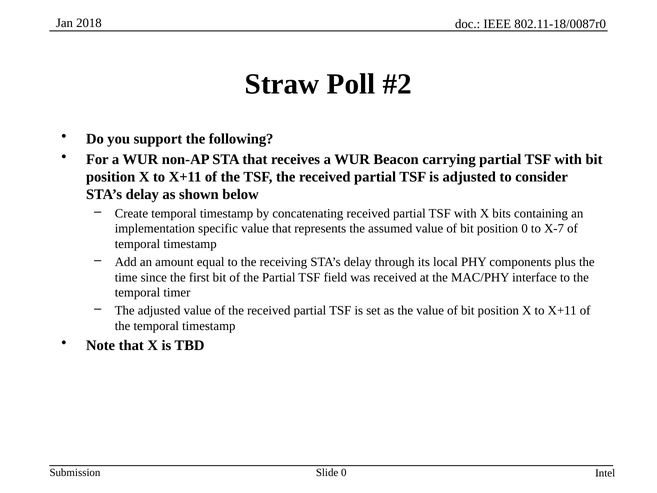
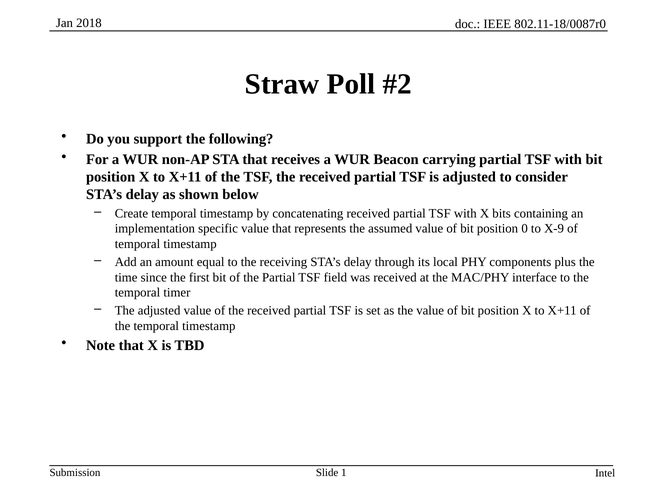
X-7: X-7 -> X-9
Slide 0: 0 -> 1
